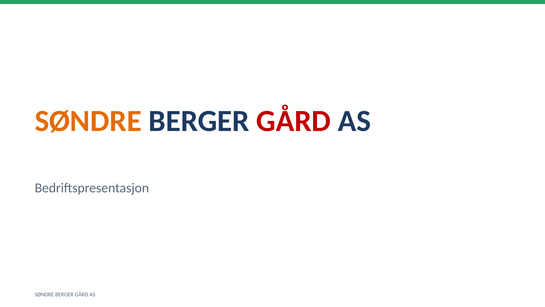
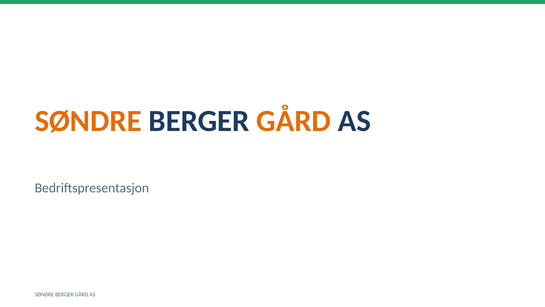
GÅRD at (294, 121) colour: red -> orange
